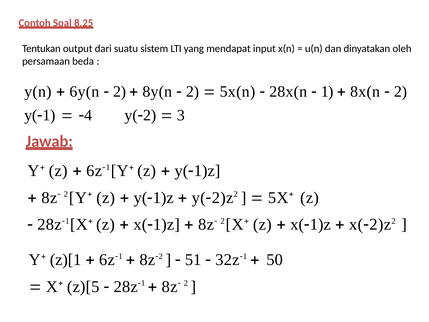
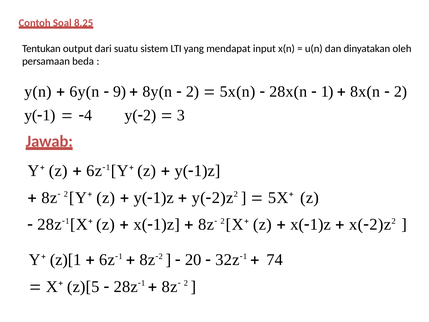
2 at (120, 92): 2 -> 9
51: 51 -> 20
50: 50 -> 74
